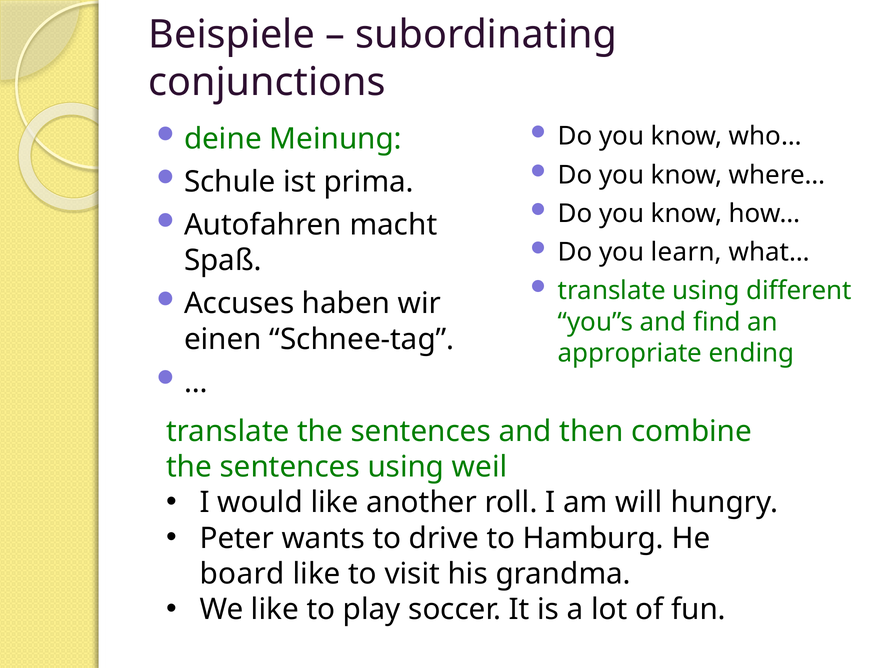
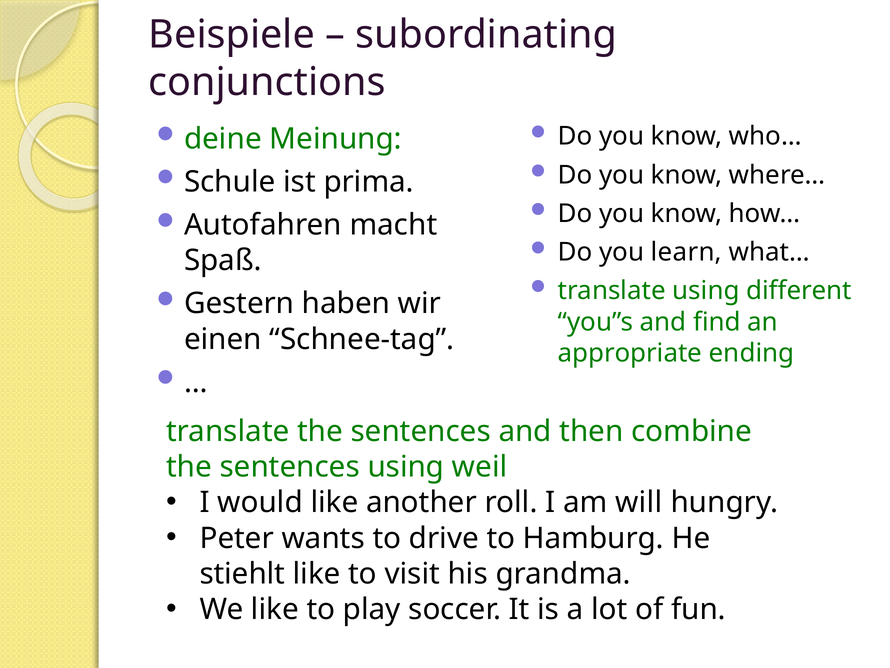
Accuses: Accuses -> Gestern
board: board -> stiehlt
